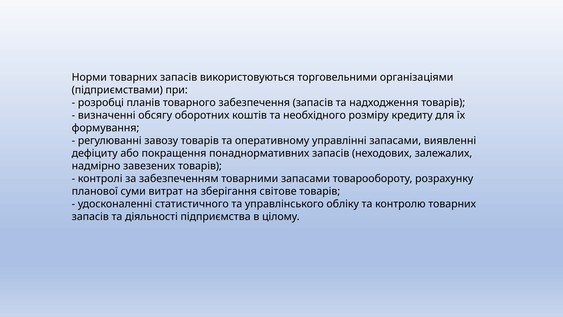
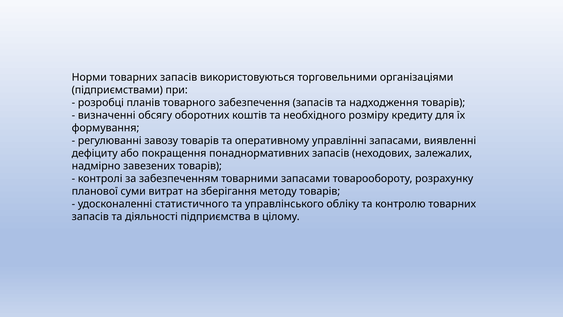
світове: світове -> методу
